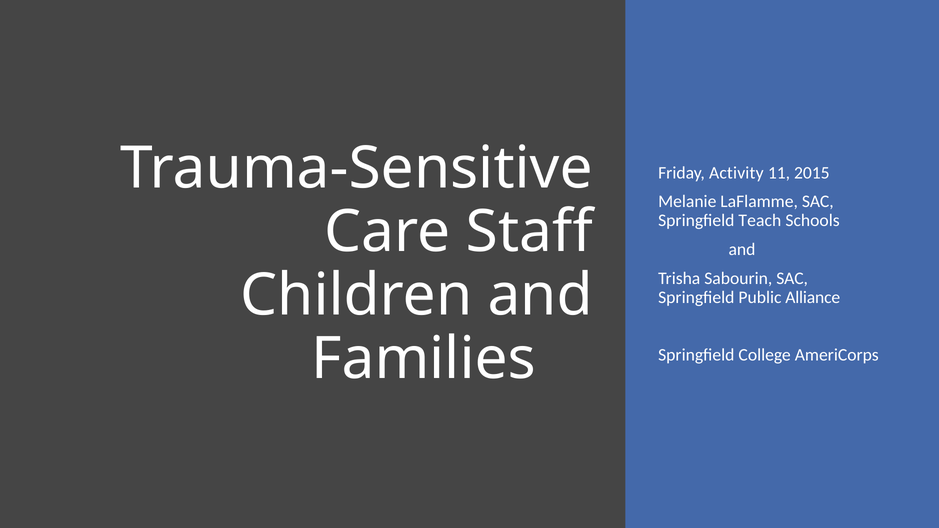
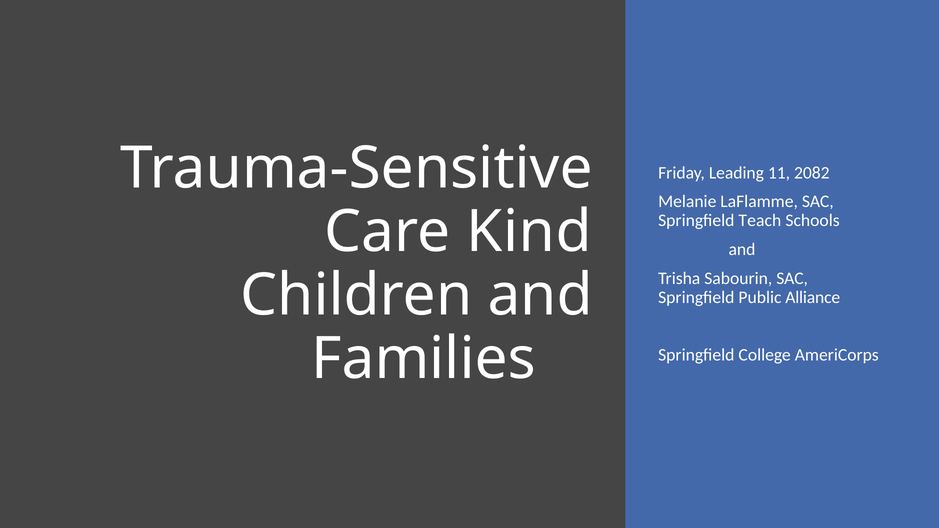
Activity: Activity -> Leading
2015: 2015 -> 2082
Staff: Staff -> Kind
